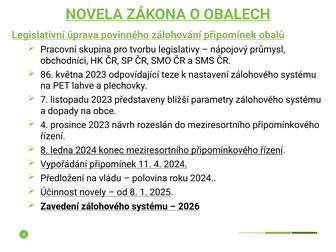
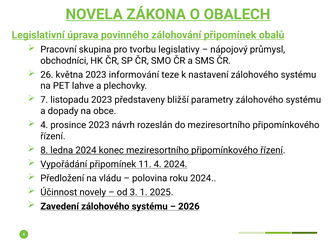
86: 86 -> 26
odpovídající: odpovídající -> informování
od 8: 8 -> 3
